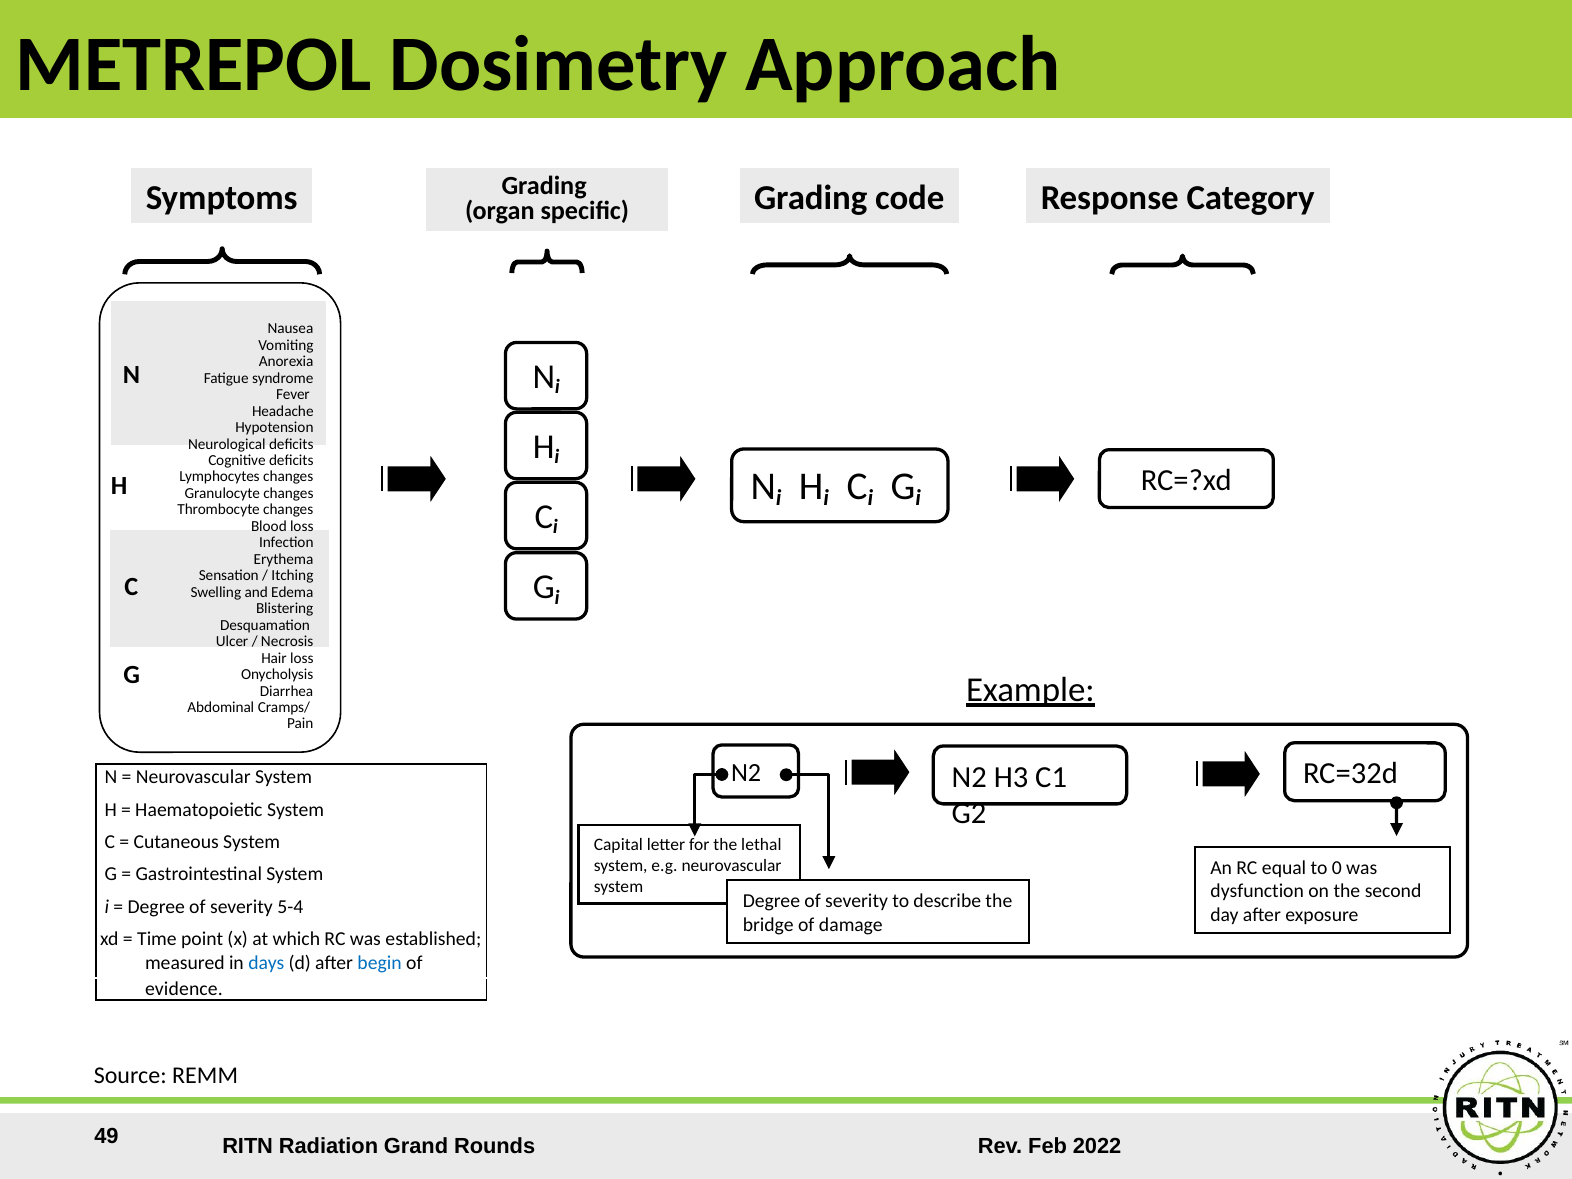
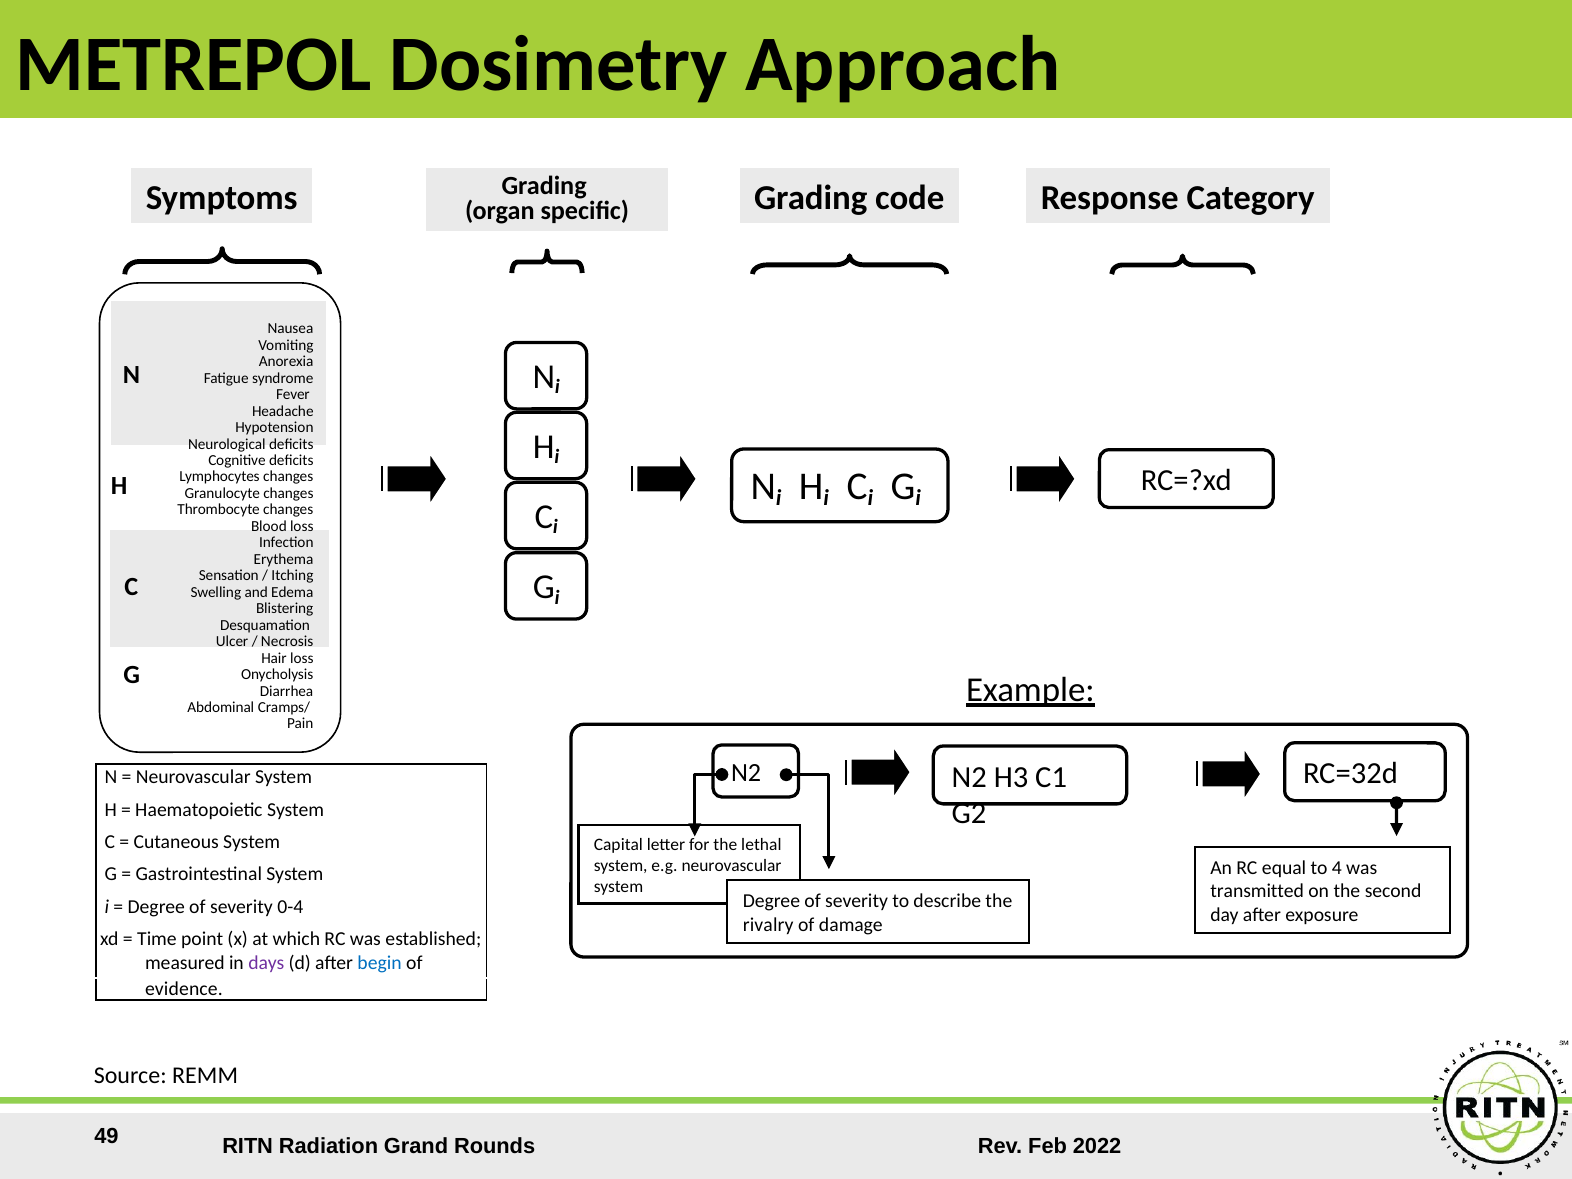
0: 0 -> 4
dysfunction: dysfunction -> transmitted
5-4: 5-4 -> 0-4
bridge: bridge -> rivalry
days colour: blue -> purple
